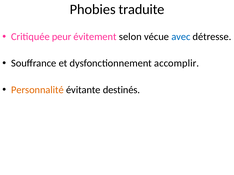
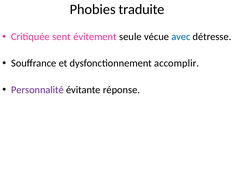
peur: peur -> sent
selon: selon -> seule
Personnalité colour: orange -> purple
destinés: destinés -> réponse
